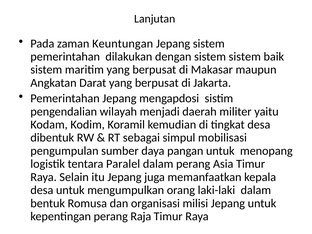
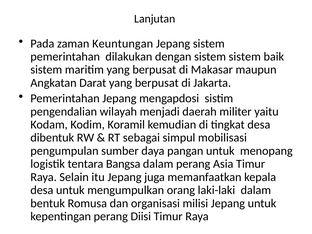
Paralel: Paralel -> Bangsa
Raja: Raja -> Diisi
